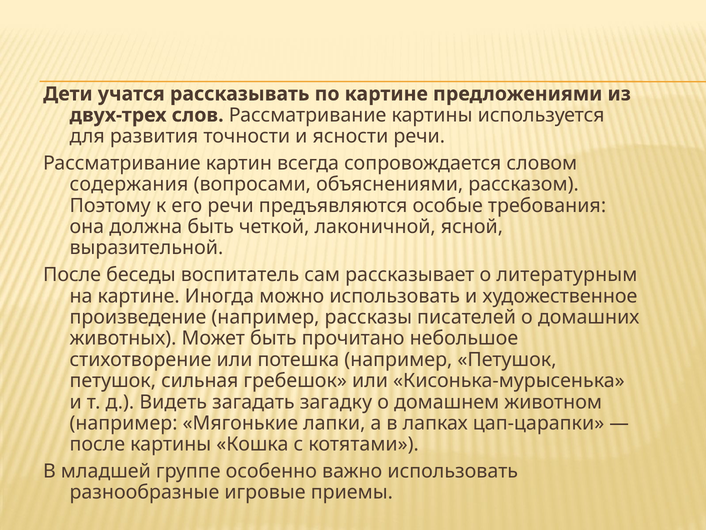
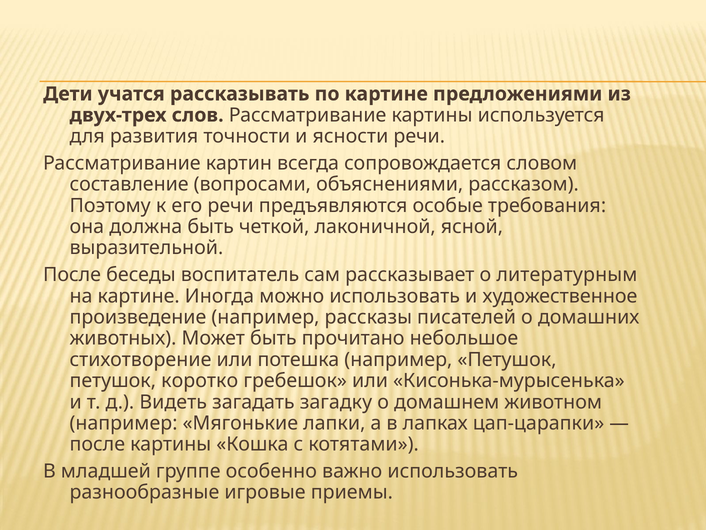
содержания: содержания -> составление
сильная: сильная -> коротко
